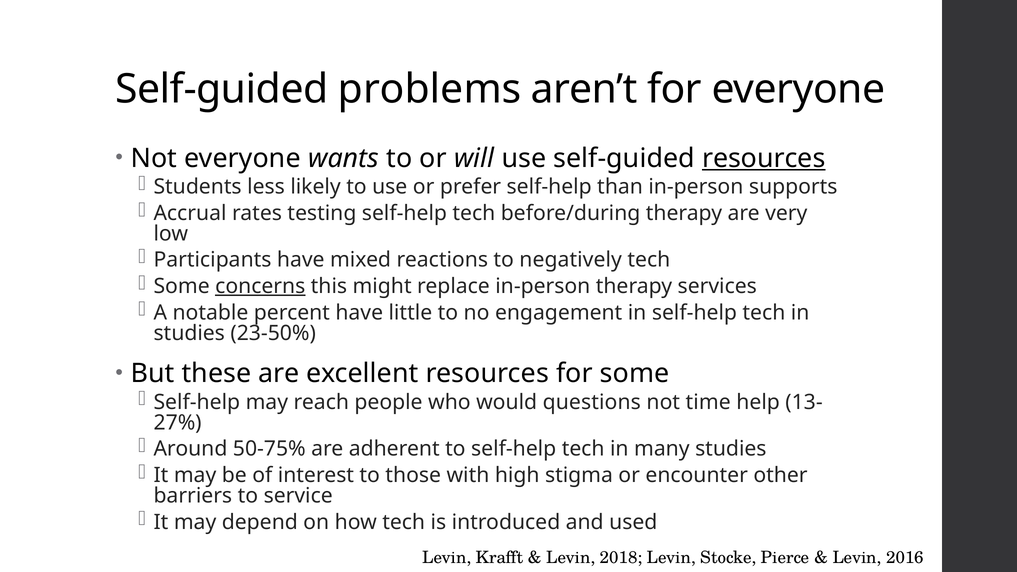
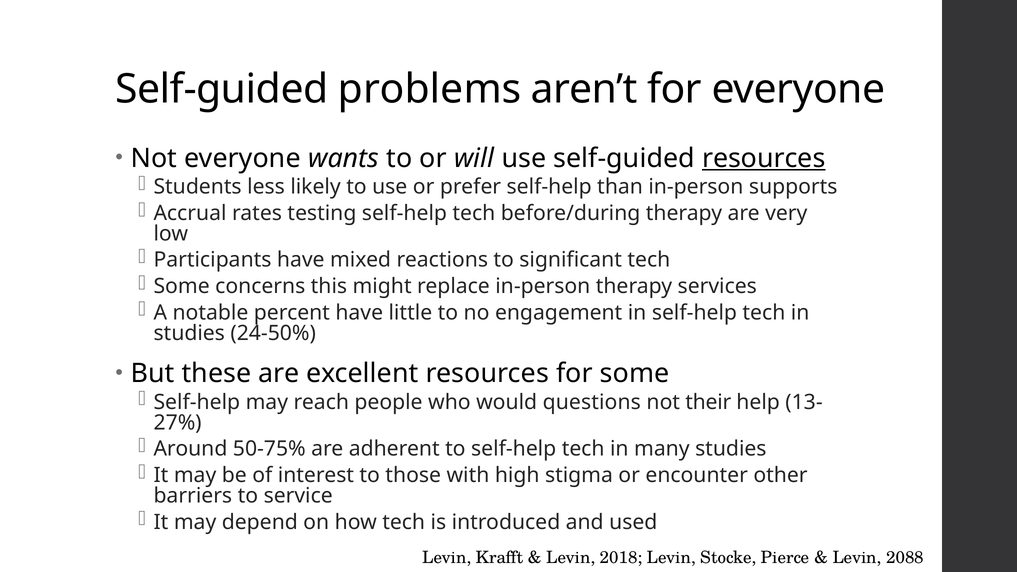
negatively: negatively -> significant
concerns underline: present -> none
23-50%: 23-50% -> 24-50%
time: time -> their
2016: 2016 -> 2088
